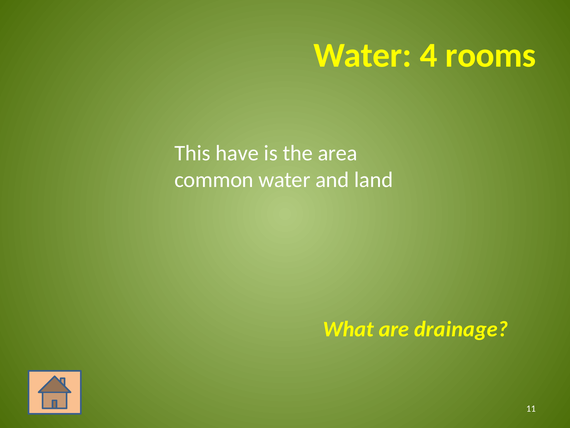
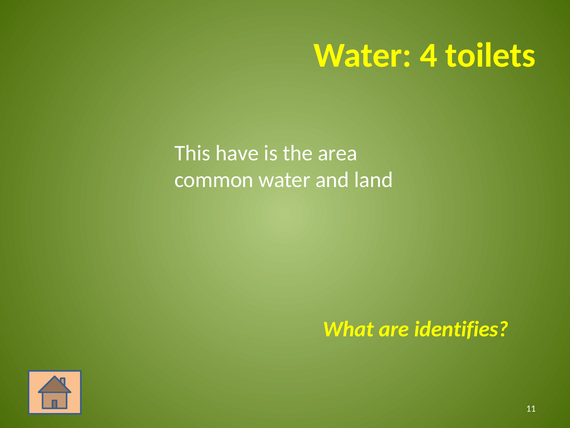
rooms: rooms -> toilets
drainage: drainage -> identifies
